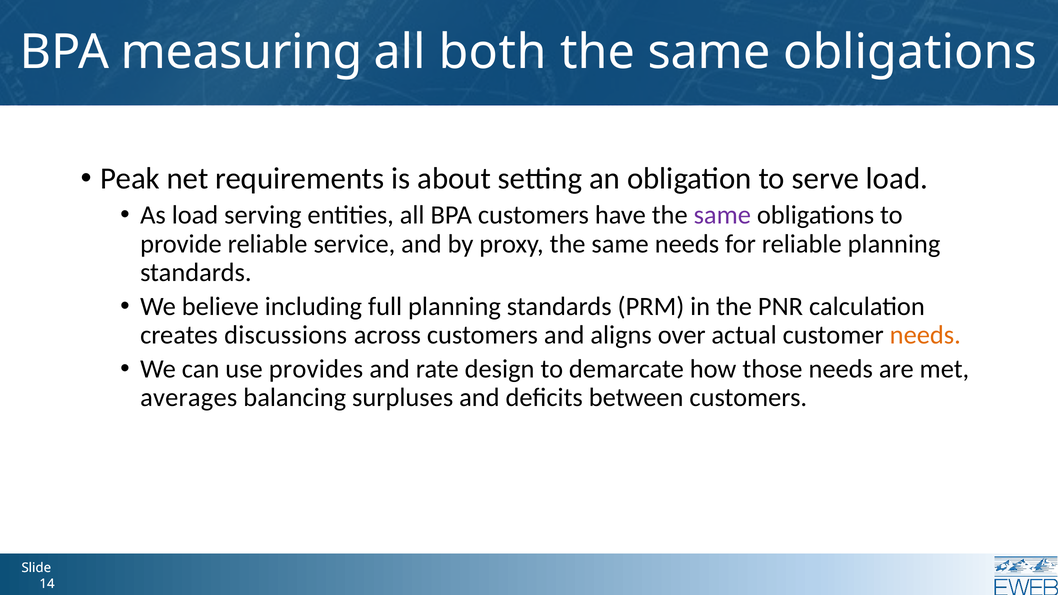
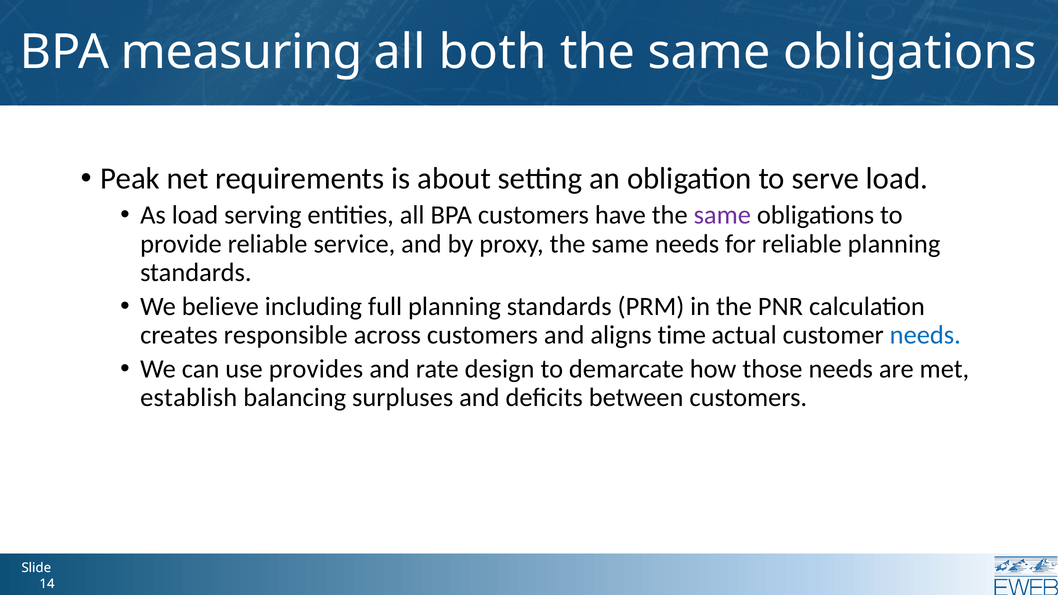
discussions: discussions -> responsible
over: over -> time
needs at (925, 335) colour: orange -> blue
averages: averages -> establish
